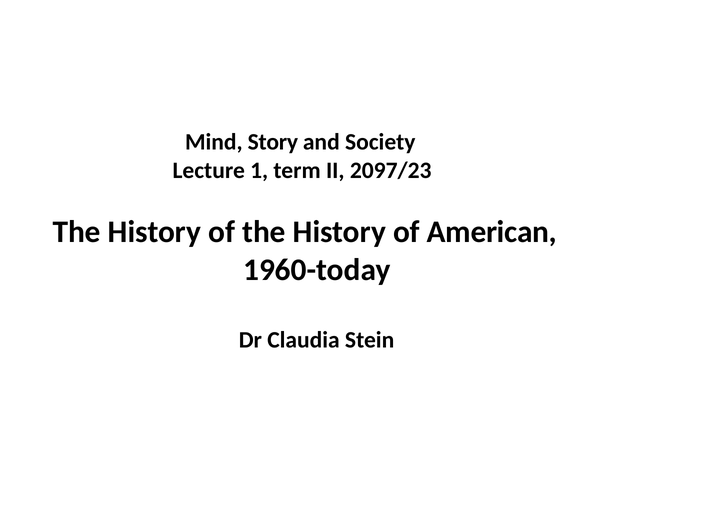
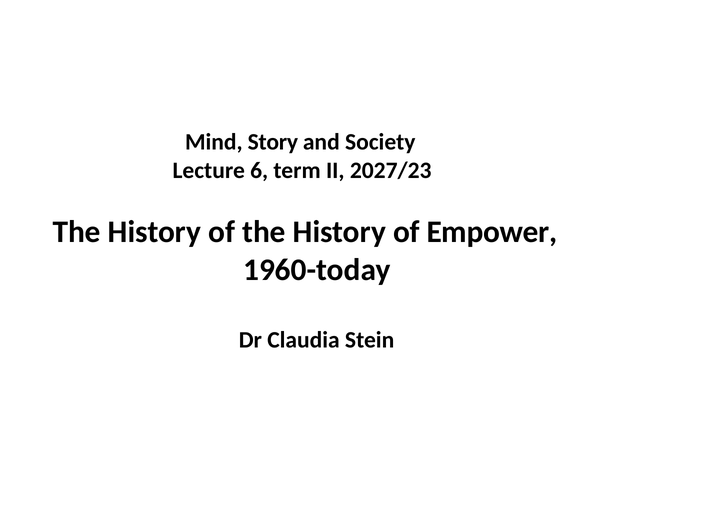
1: 1 -> 6
2097/23: 2097/23 -> 2027/23
American: American -> Empower
